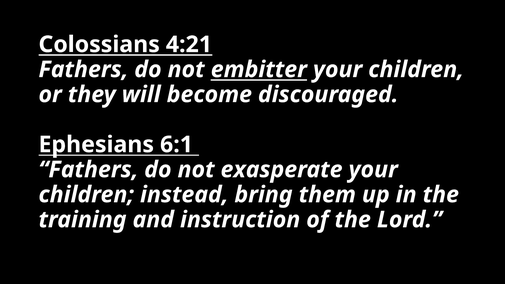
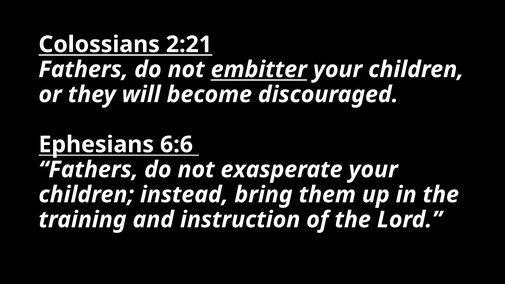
4:21: 4:21 -> 2:21
6:1: 6:1 -> 6:6
